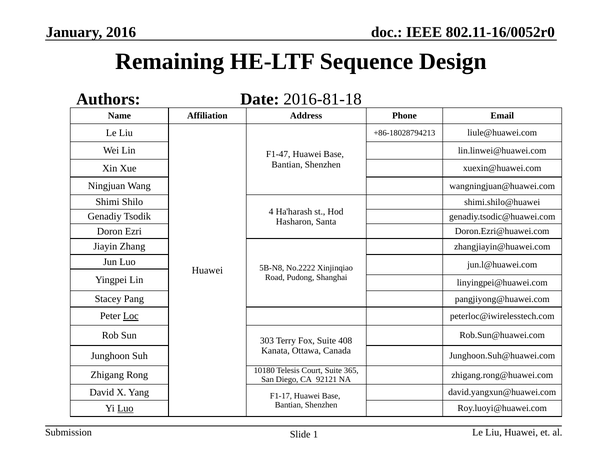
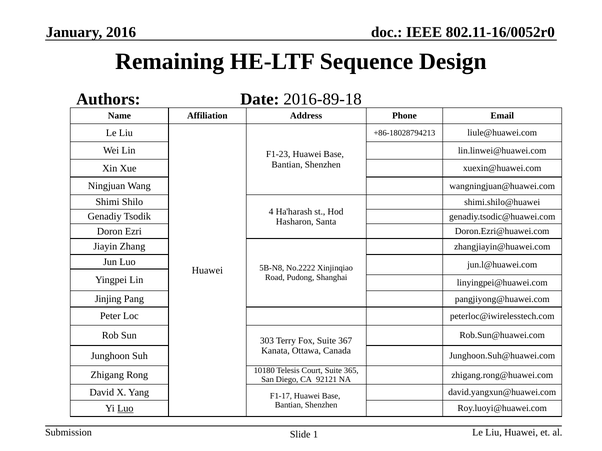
2016-81-18: 2016-81-18 -> 2016-89-18
F1-47: F1-47 -> F1-23
Stacey: Stacey -> Jinjing
Loc underline: present -> none
408: 408 -> 367
